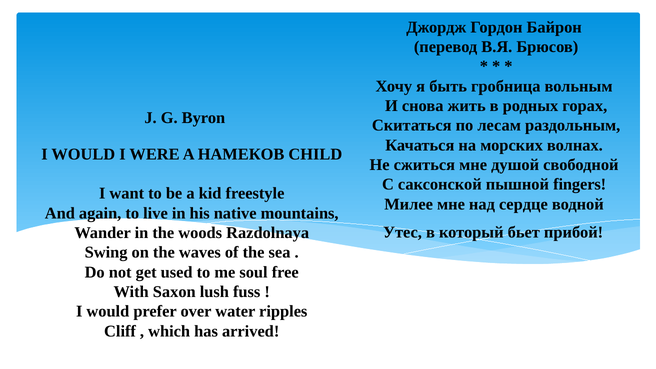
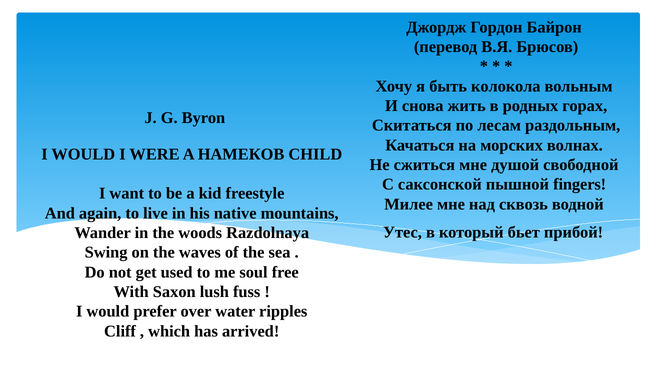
гробница: гробница -> колокола
сердце: сердце -> сквозь
